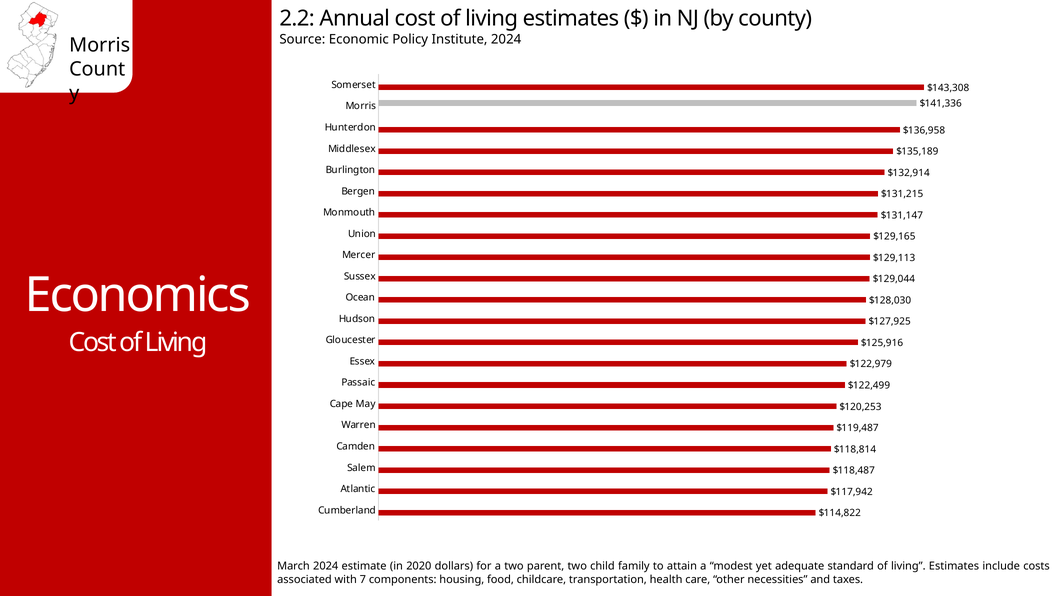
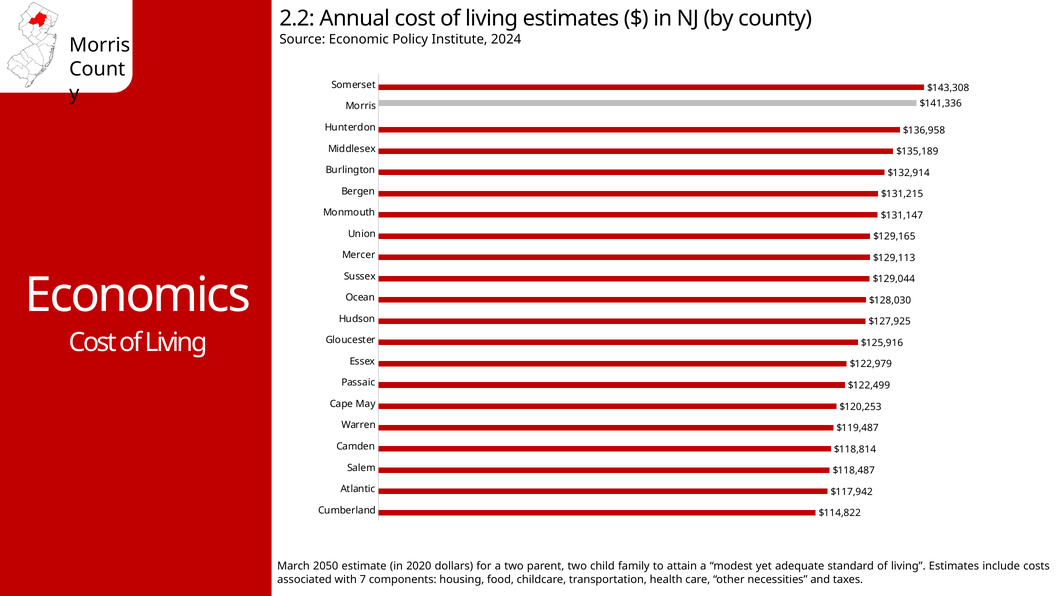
March 2024: 2024 -> 2050
